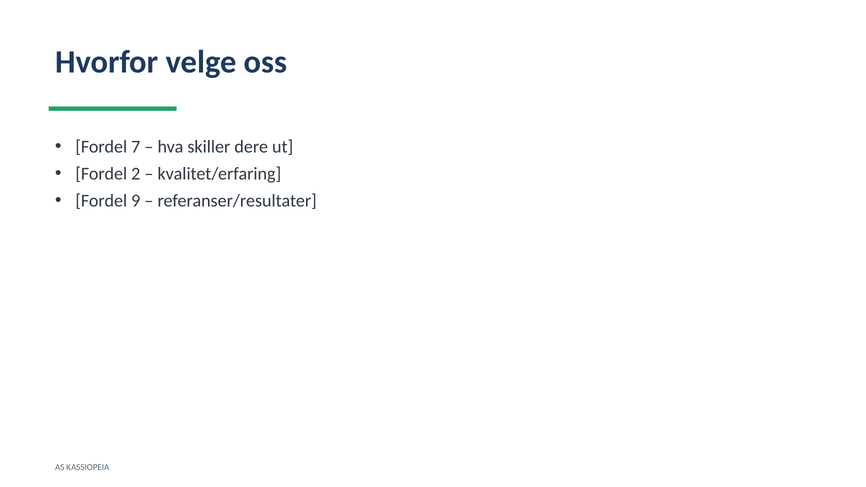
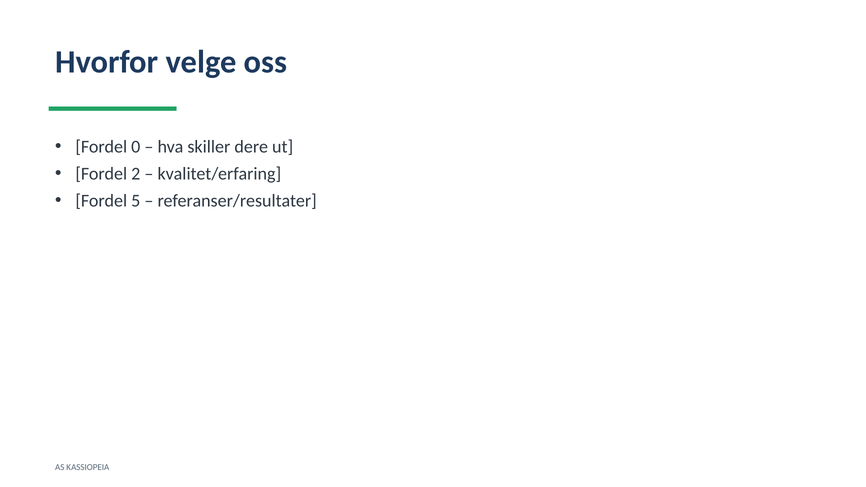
7: 7 -> 0
9: 9 -> 5
